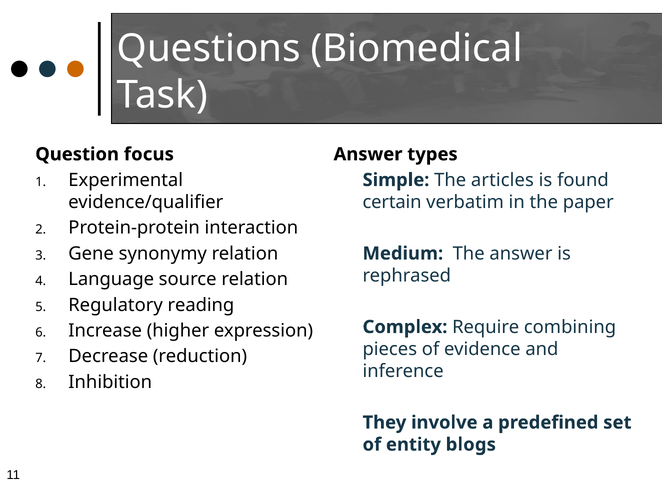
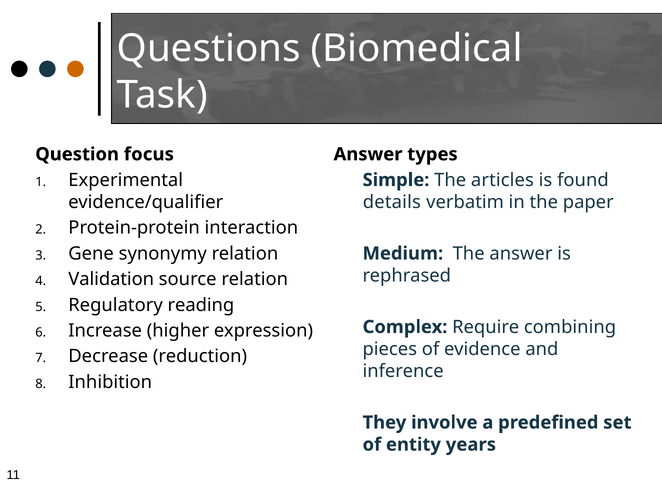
certain: certain -> details
Language: Language -> Validation
blogs: blogs -> years
